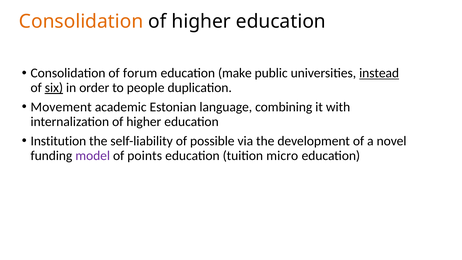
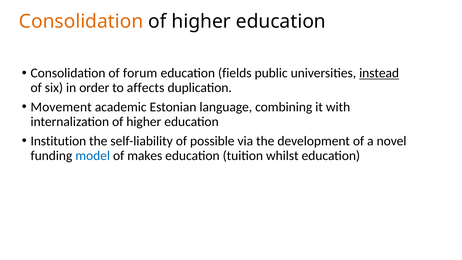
make: make -> fields
six underline: present -> none
people: people -> affects
model colour: purple -> blue
points: points -> makes
micro: micro -> whilst
